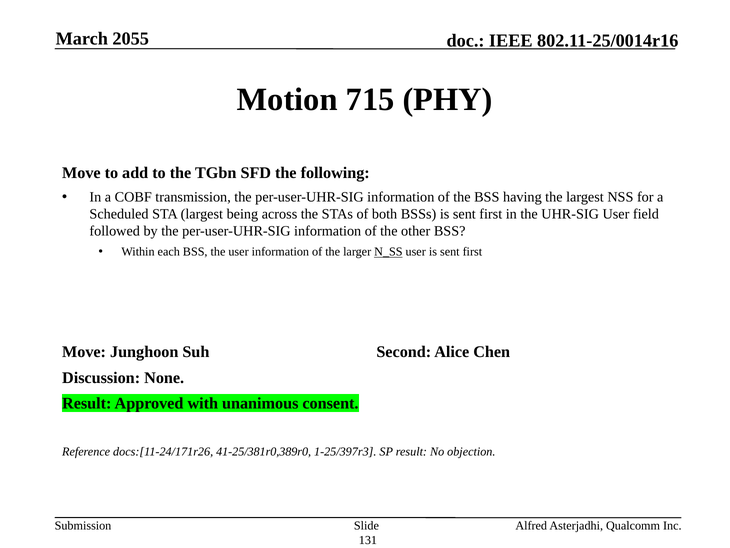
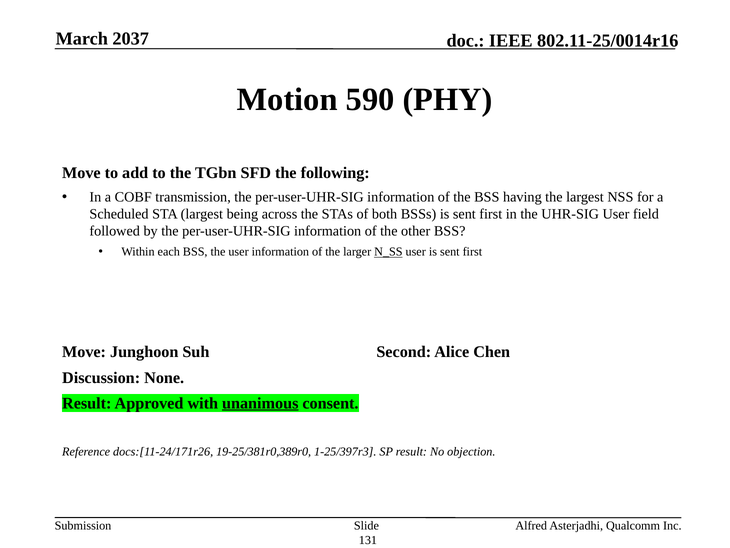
2055: 2055 -> 2037
715: 715 -> 590
unanimous underline: none -> present
41-25/381r0,389r0: 41-25/381r0,389r0 -> 19-25/381r0,389r0
